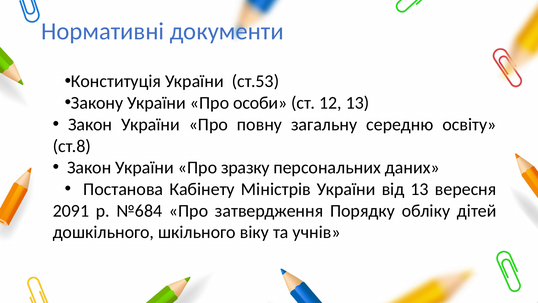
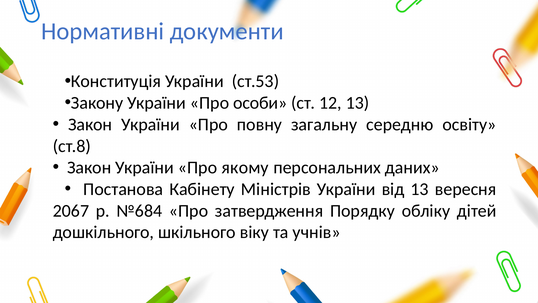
зразку: зразку -> якому
2091: 2091 -> 2067
